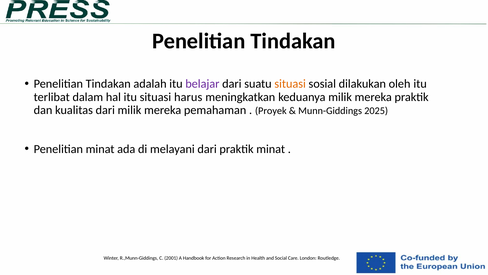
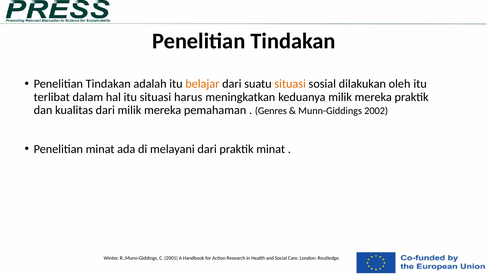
belajar colour: purple -> orange
Proyek: Proyek -> Genres
2025: 2025 -> 2002
